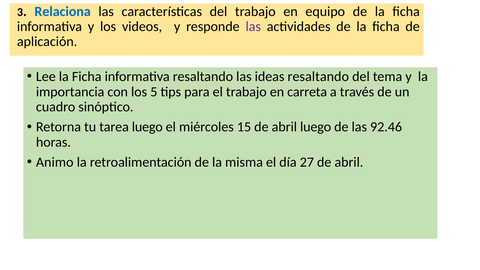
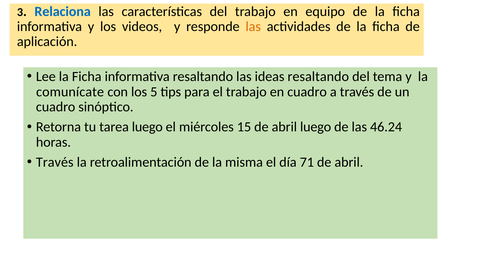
las at (253, 27) colour: purple -> orange
importancia: importancia -> comunícate
en carreta: carreta -> cuadro
92.46: 92.46 -> 46.24
Animo at (55, 162): Animo -> Través
27: 27 -> 71
